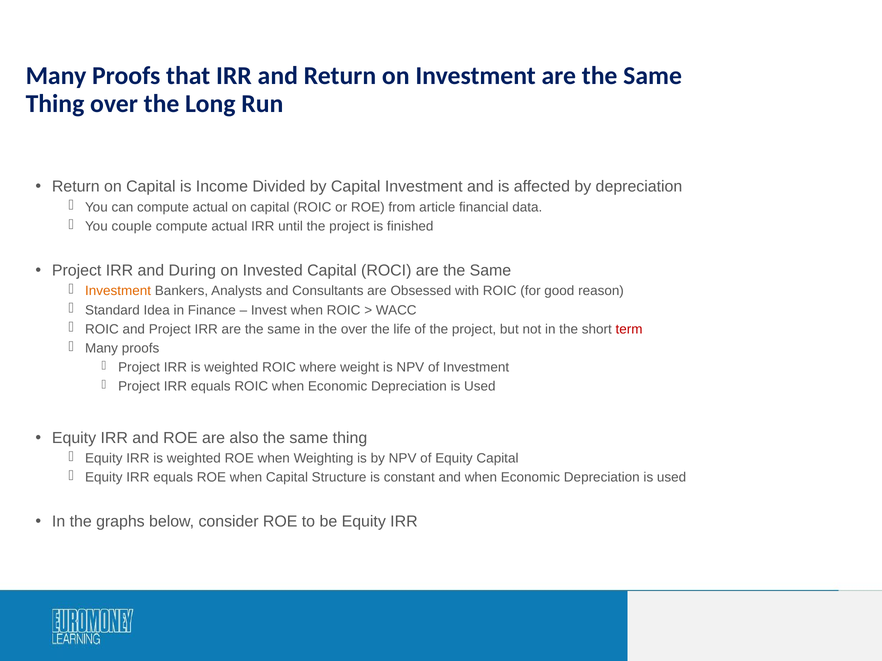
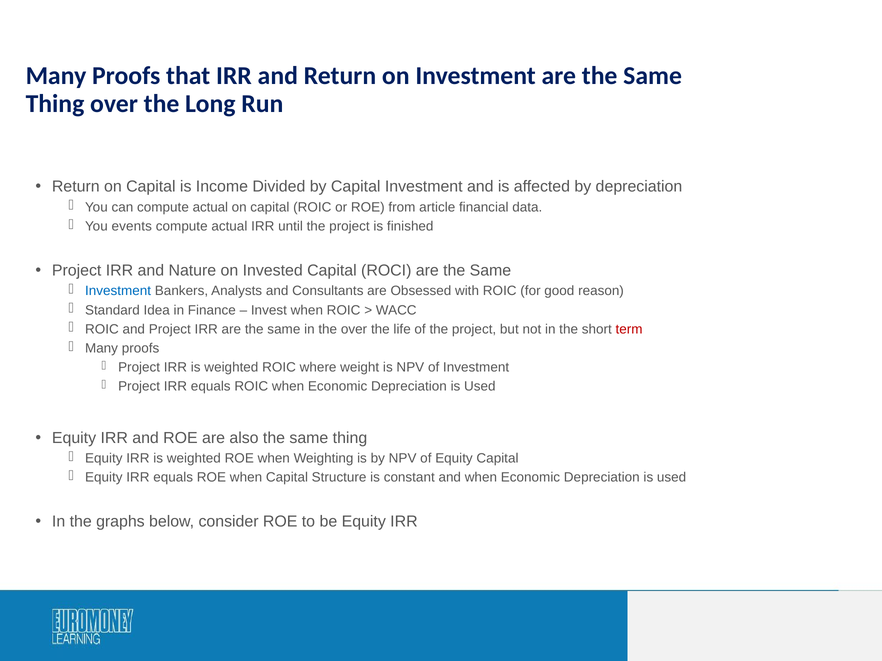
couple: couple -> events
During: During -> Nature
Investment at (118, 291) colour: orange -> blue
